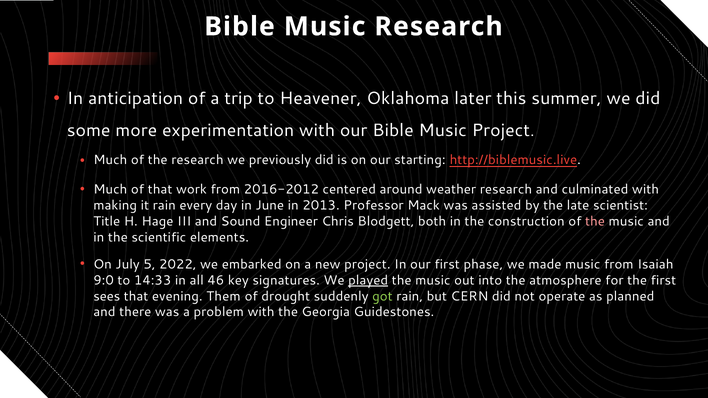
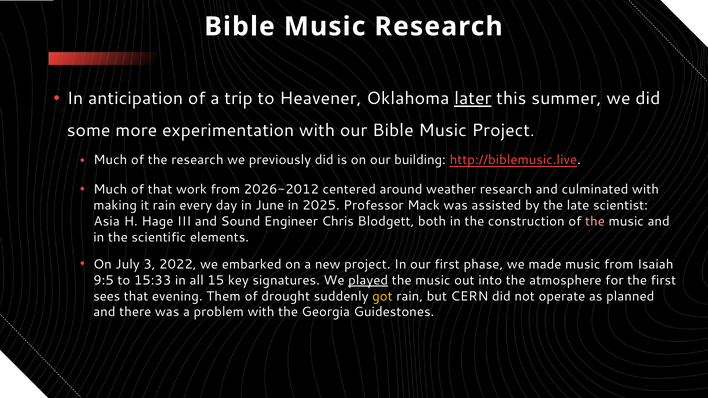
later underline: none -> present
starting: starting -> building
2016-2012: 2016-2012 -> 2026-2012
2013: 2013 -> 2025
Title: Title -> Asia
5: 5 -> 3
9:0: 9:0 -> 9:5
14:33: 14:33 -> 15:33
46: 46 -> 15
got colour: light green -> yellow
